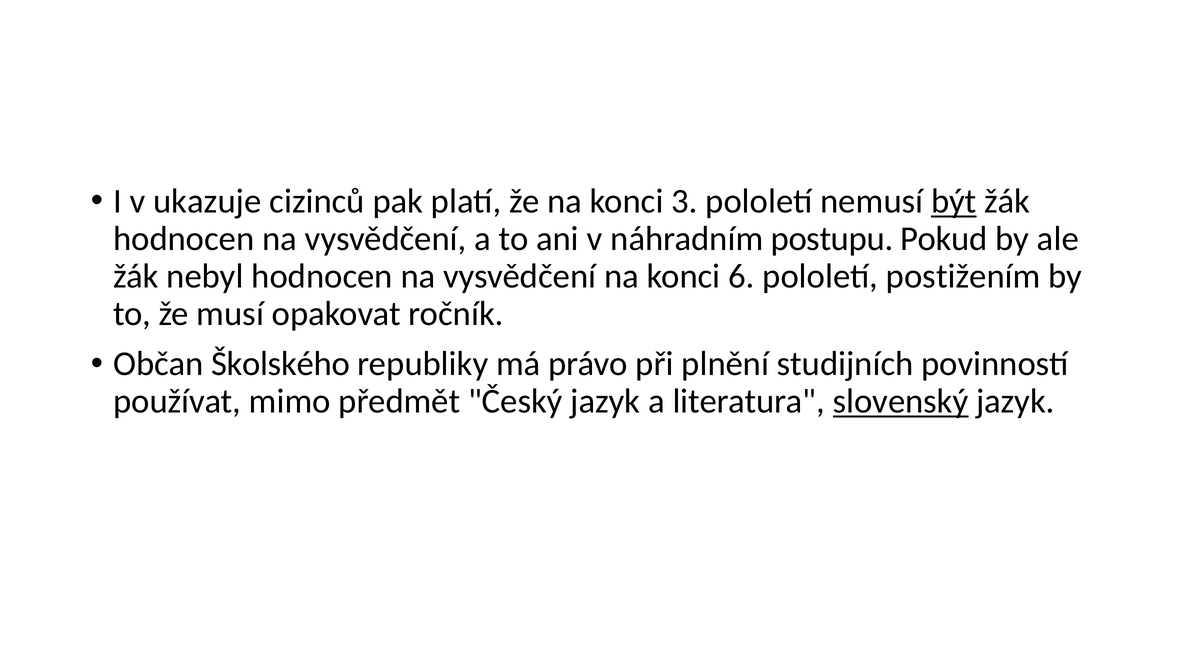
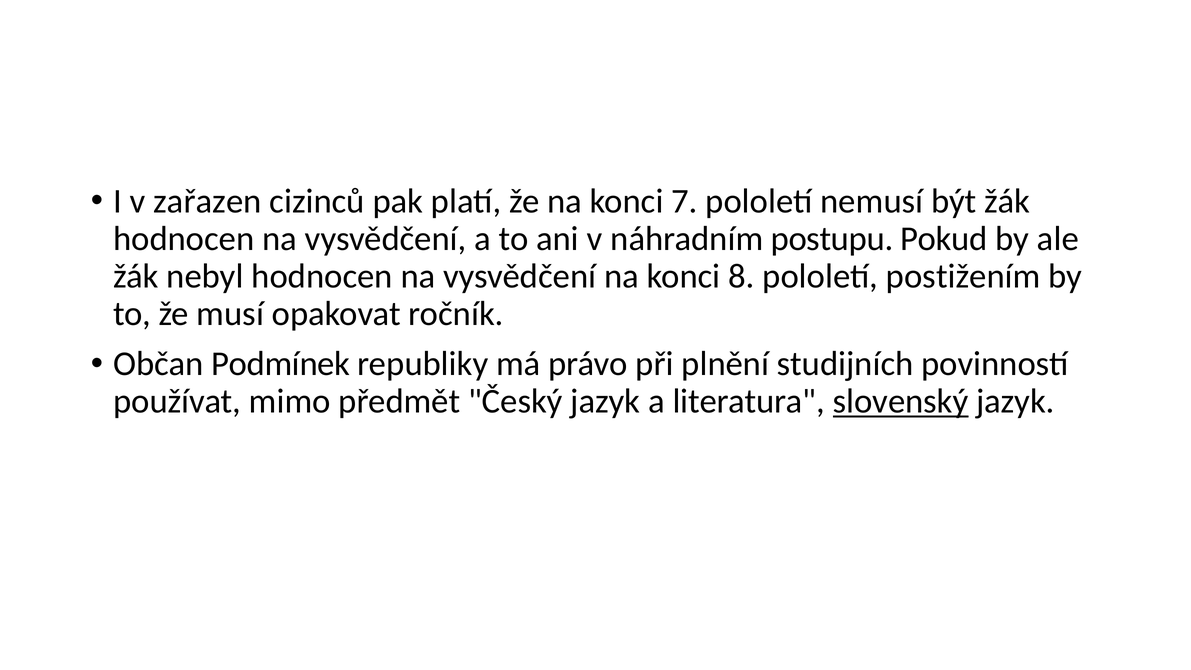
ukazuje: ukazuje -> zařazen
3: 3 -> 7
být underline: present -> none
6: 6 -> 8
Školského: Školského -> Podmínek
